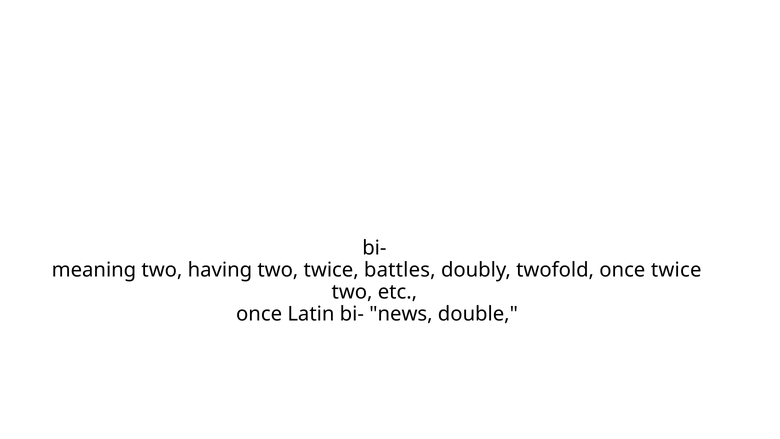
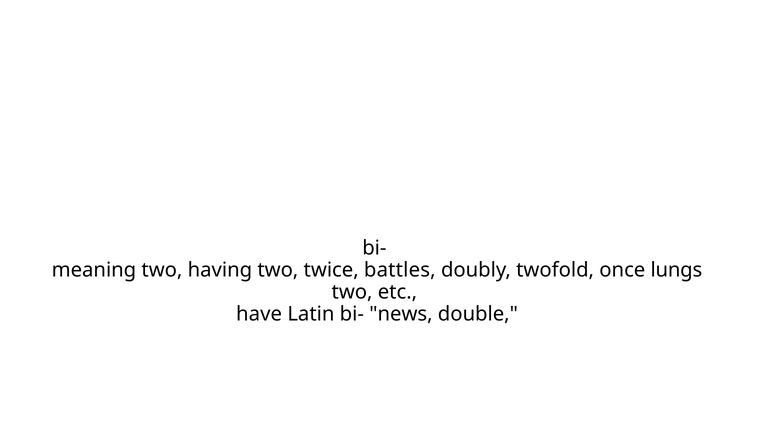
once twice: twice -> lungs
once at (259, 314): once -> have
